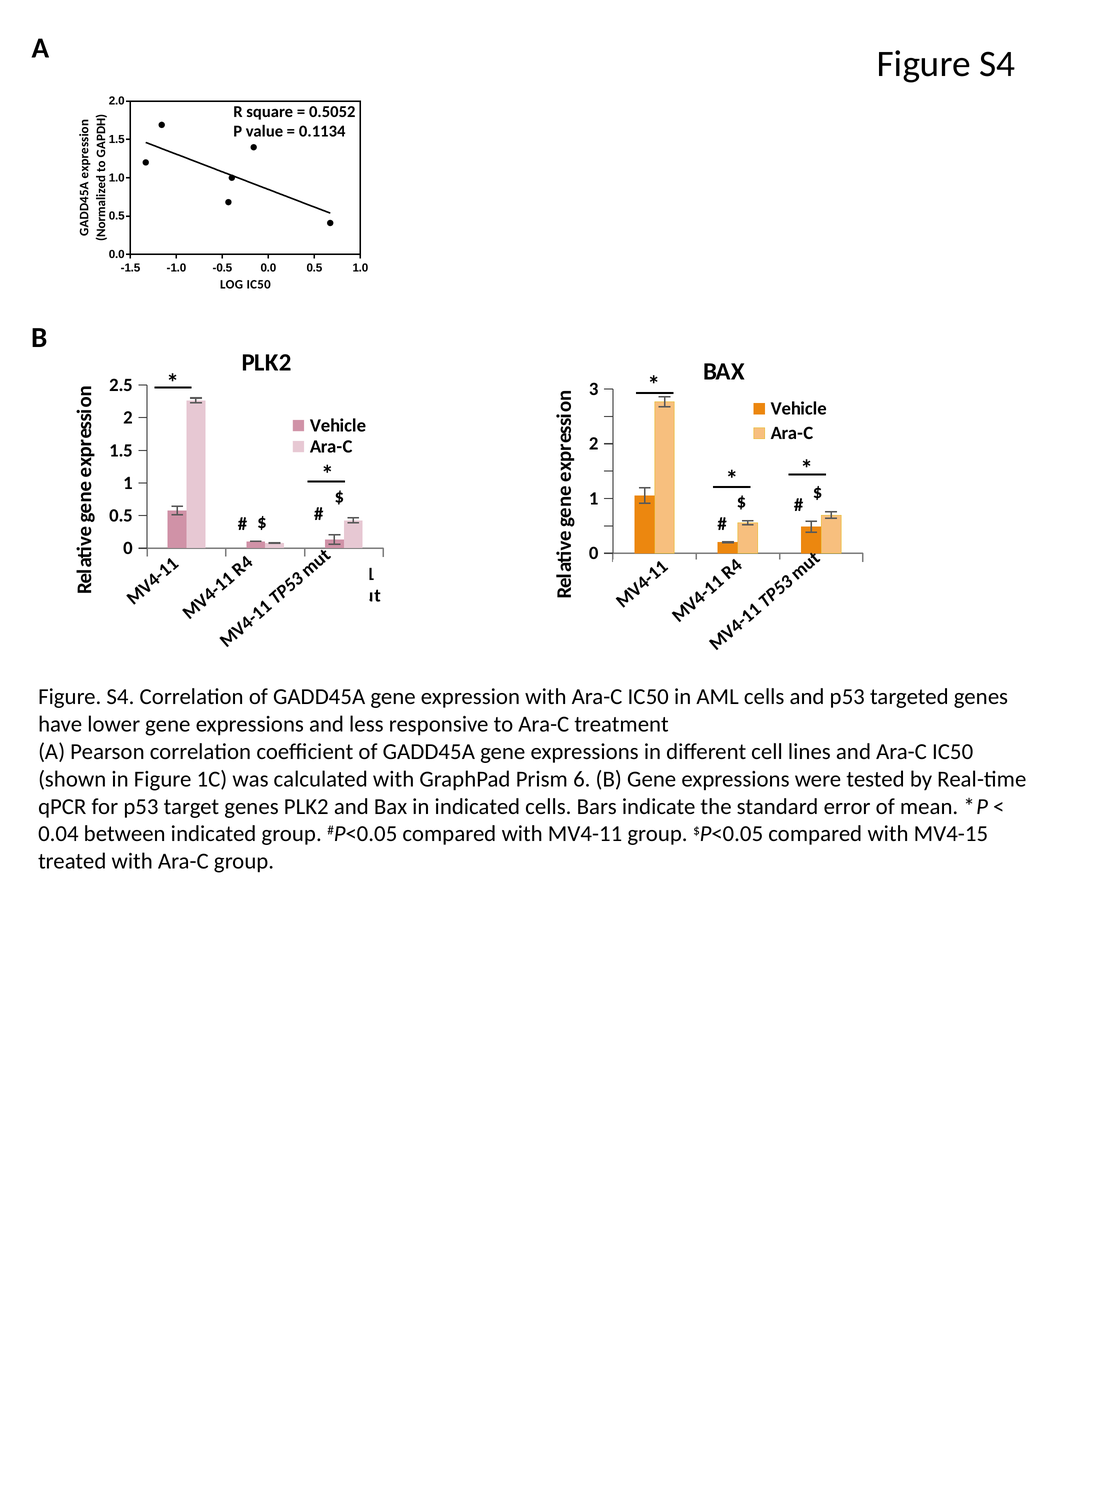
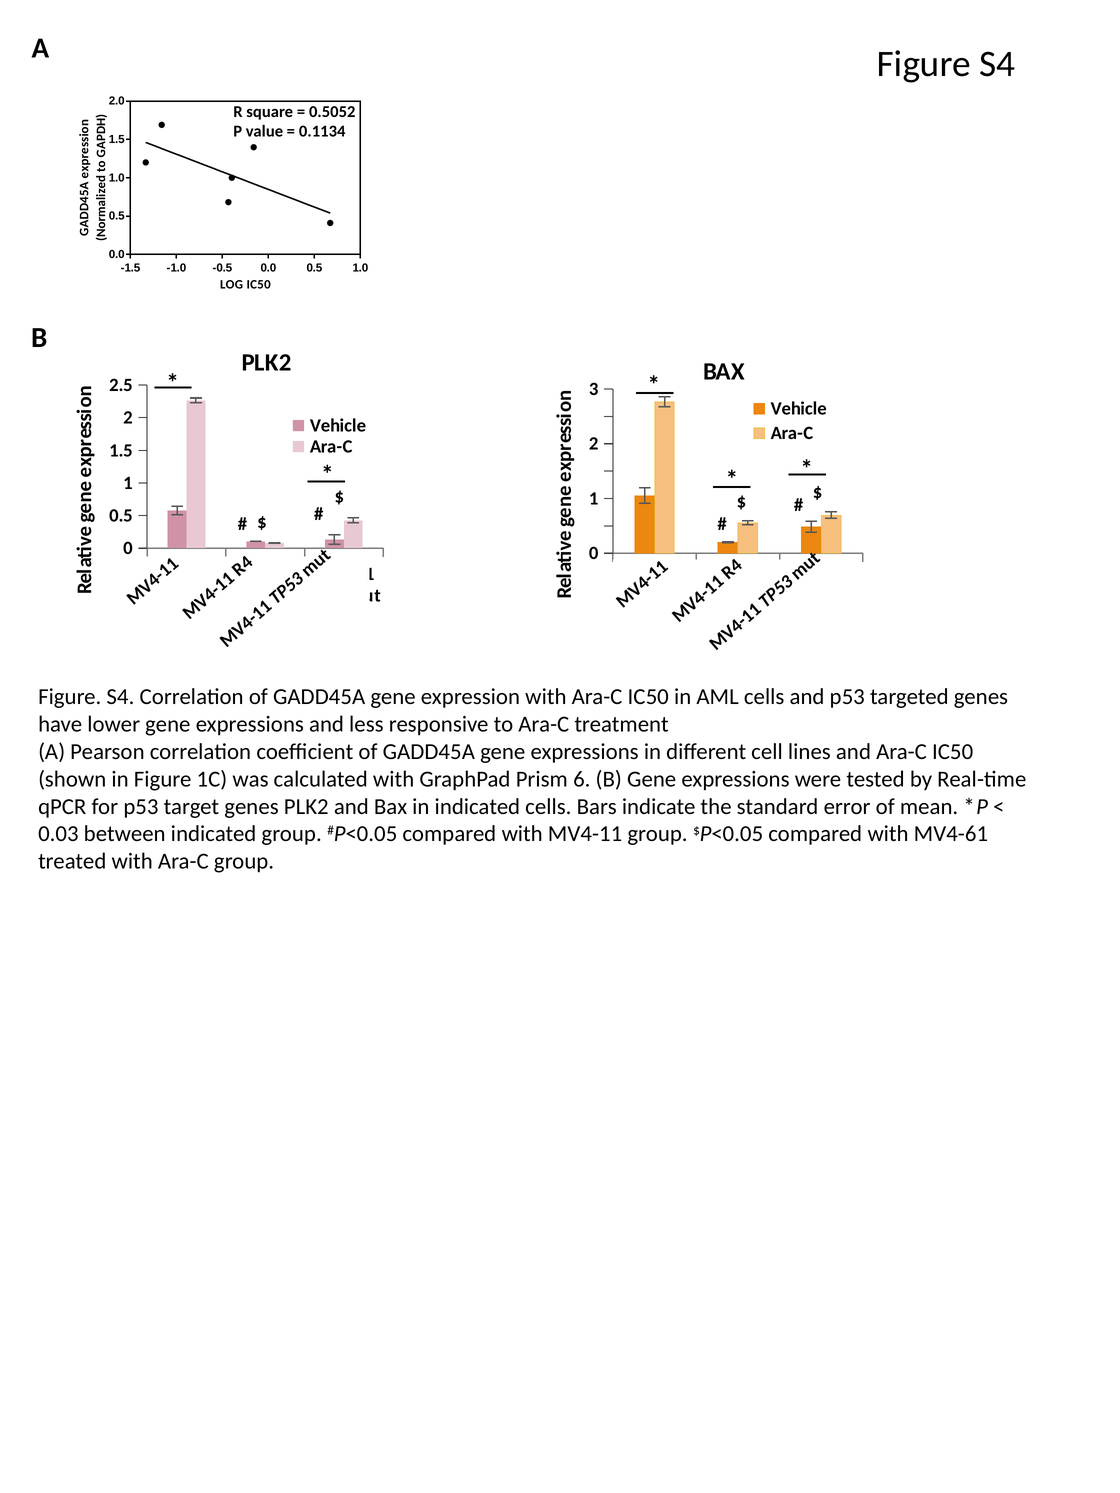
0.04: 0.04 -> 0.03
MV4-15: MV4-15 -> MV4-61
